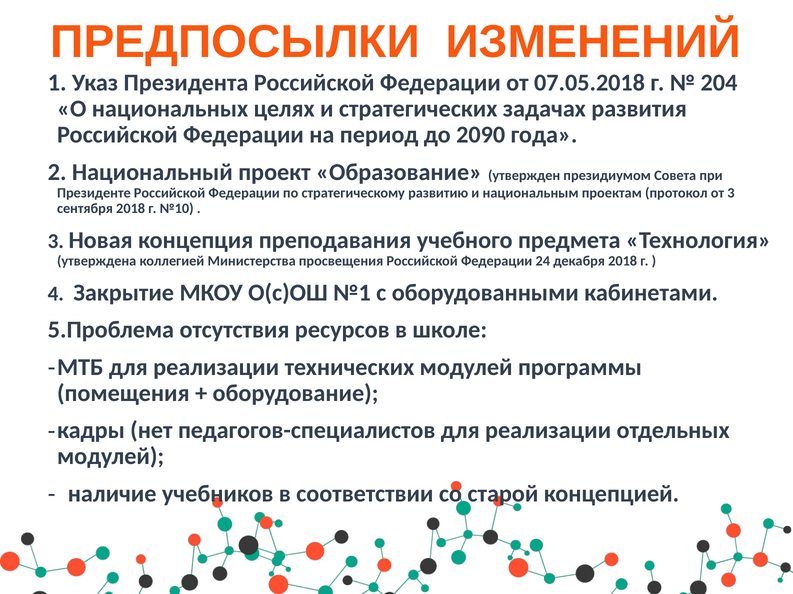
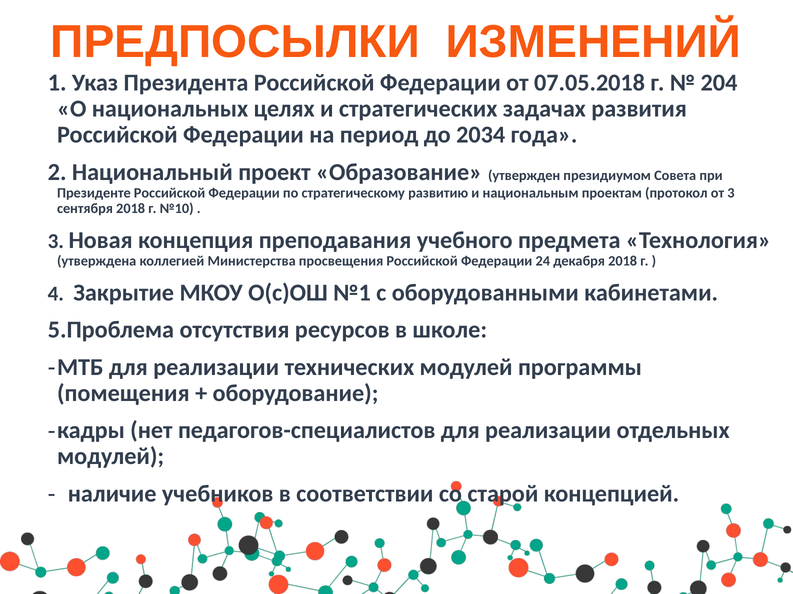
2090: 2090 -> 2034
